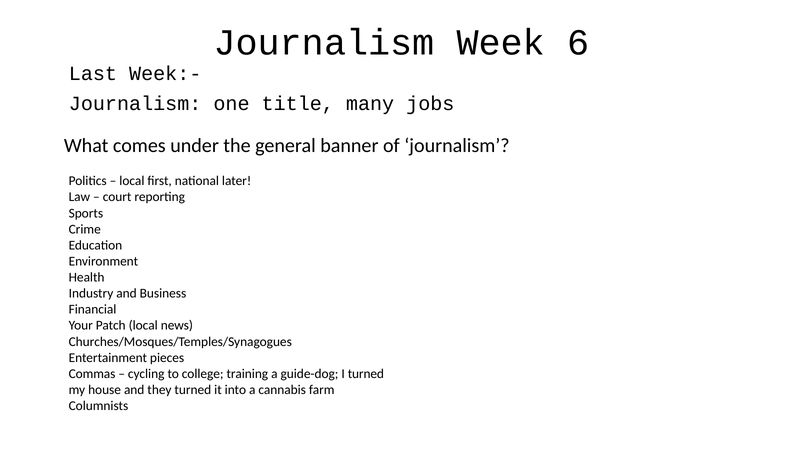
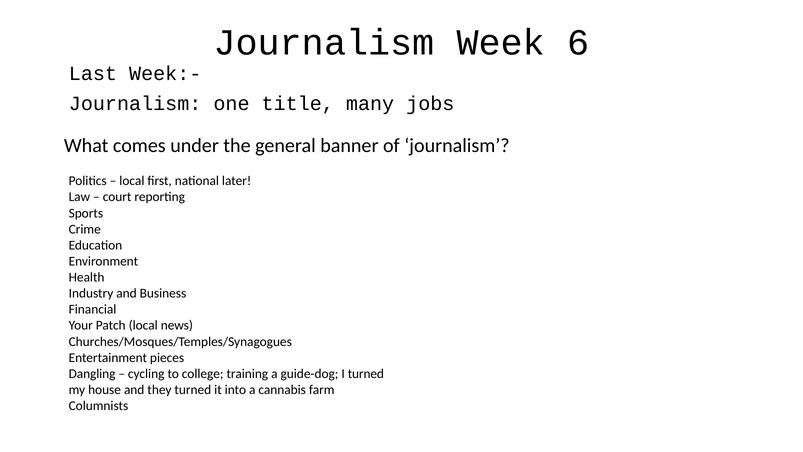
Commas: Commas -> Dangling
